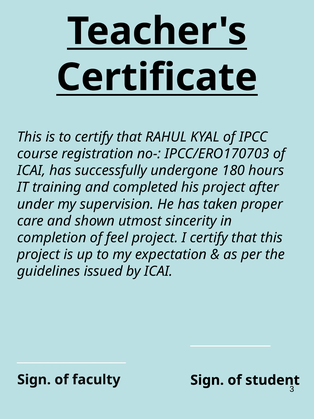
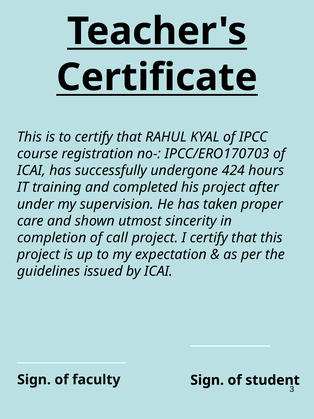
180: 180 -> 424
feel: feel -> call
